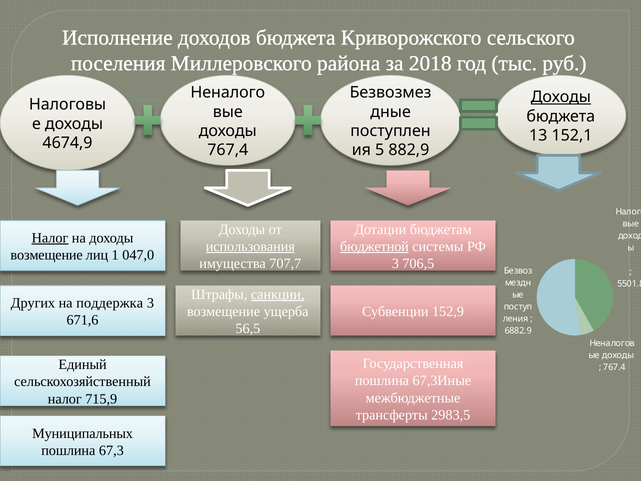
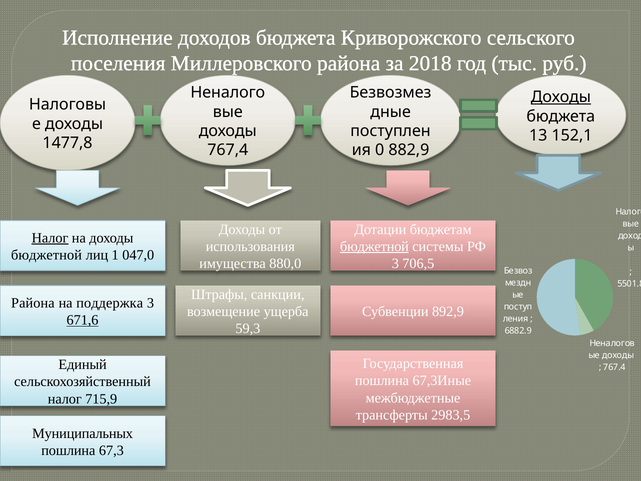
4674,9: 4674,9 -> 1477,8
5: 5 -> 0
использования underline: present -> none
возмещение at (47, 255): возмещение -> бюджетной
707,7: 707,7 -> 880,0
санкции underline: present -> none
Других at (33, 303): Других -> Района
152,9: 152,9 -> 892,9
671,6 underline: none -> present
56,5: 56,5 -> 59,3
